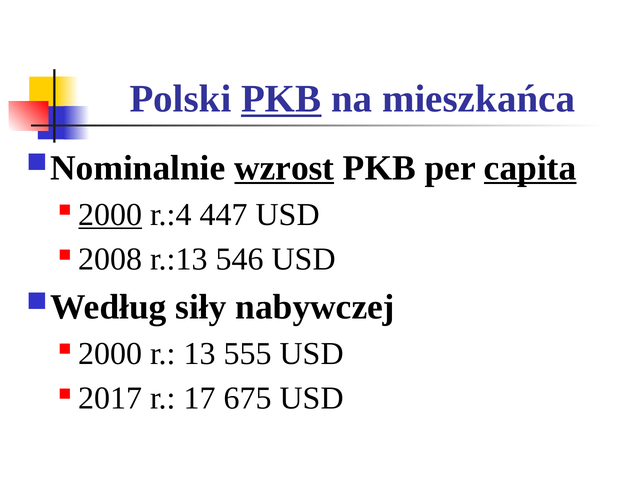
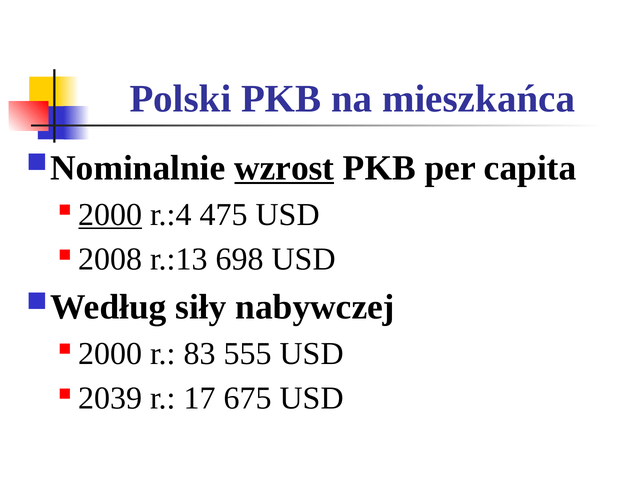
PKB at (281, 99) underline: present -> none
capita underline: present -> none
447: 447 -> 475
546: 546 -> 698
13: 13 -> 83
2017: 2017 -> 2039
